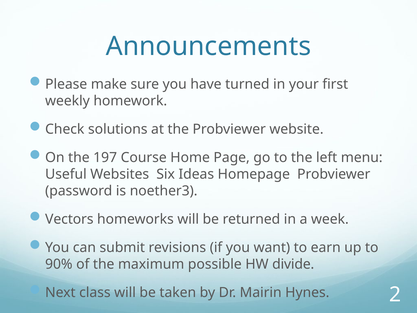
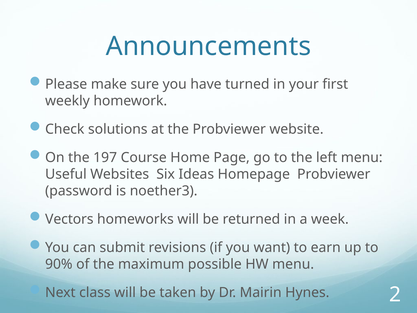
HW divide: divide -> menu
